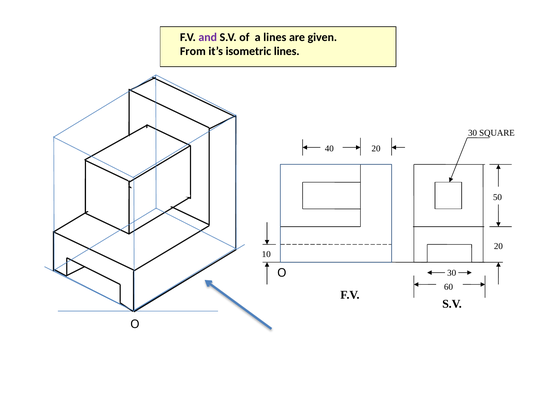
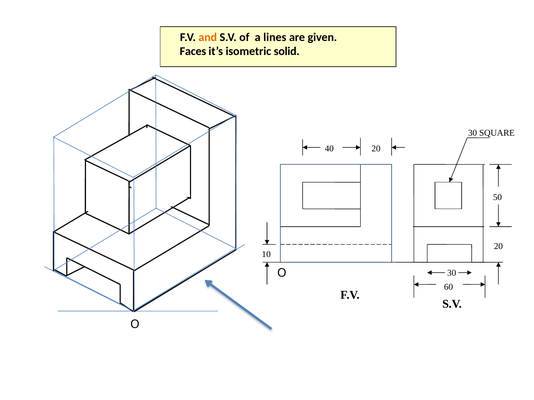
and colour: purple -> orange
From: From -> Faces
isometric lines: lines -> solid
